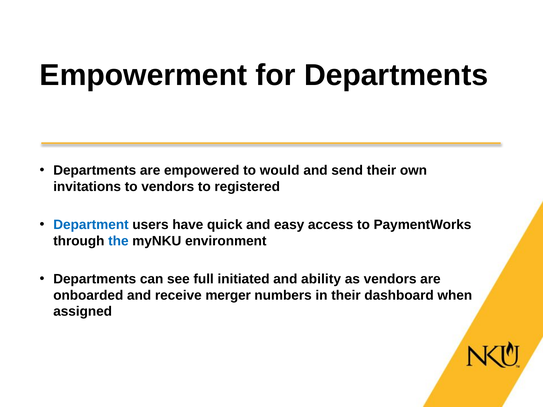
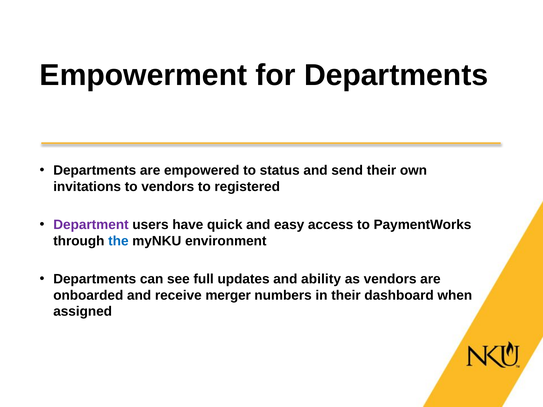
would: would -> status
Department colour: blue -> purple
initiated: initiated -> updates
